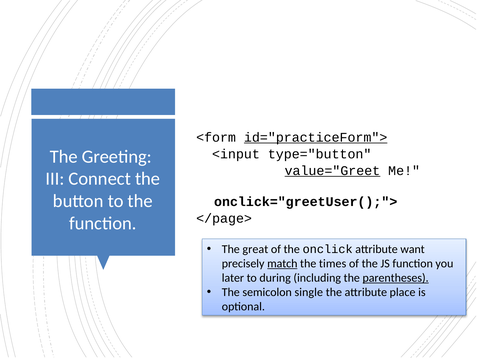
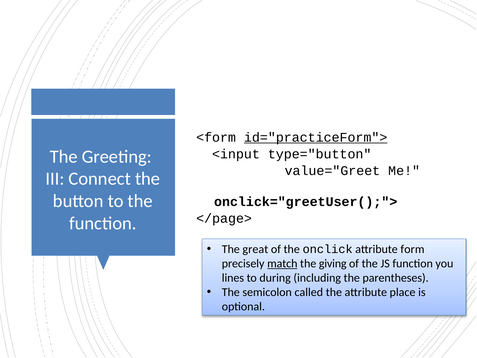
value="Greet underline: present -> none
want: want -> form
times: times -> giving
later: later -> lines
parentheses underline: present -> none
single: single -> called
